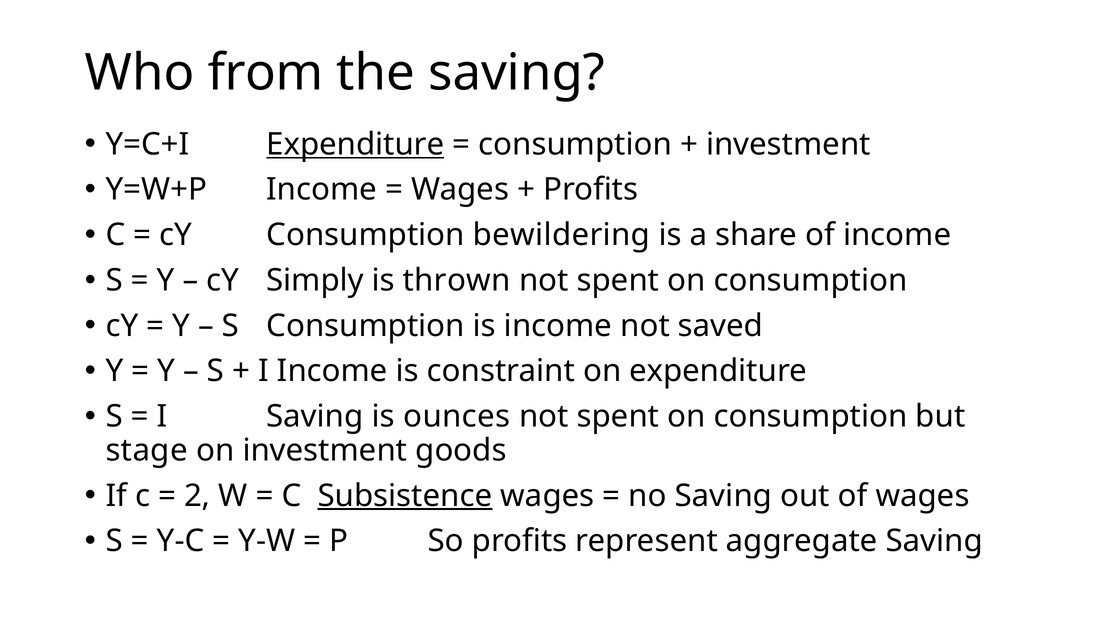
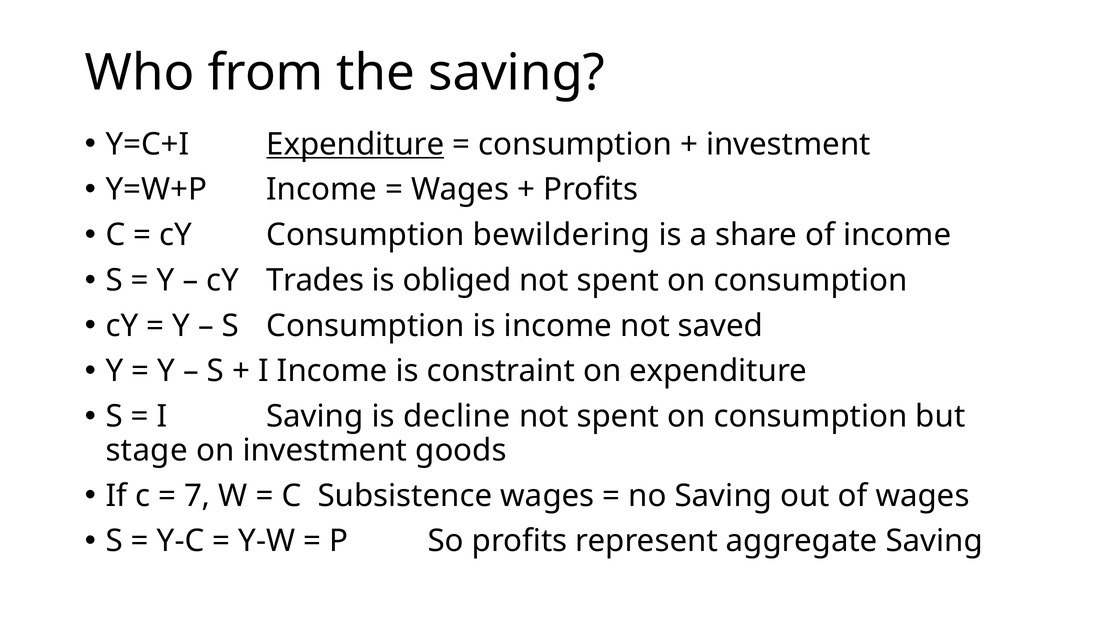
Simply: Simply -> Trades
thrown: thrown -> obliged
ounces: ounces -> decline
2: 2 -> 7
Subsistence underline: present -> none
